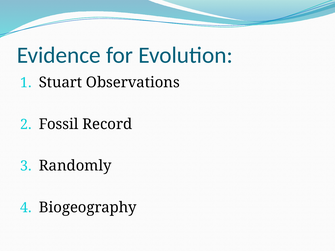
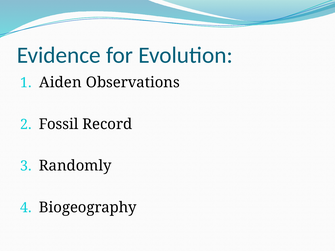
Stuart: Stuart -> Aiden
